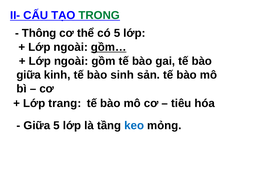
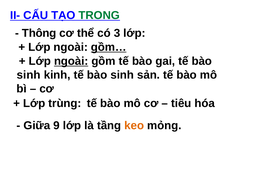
có 5: 5 -> 3
ngoài at (71, 61) underline: none -> present
giữa at (29, 75): giữa -> sinh
trang: trang -> trùng
Giữa 5: 5 -> 9
keo colour: blue -> orange
